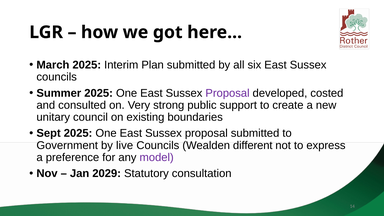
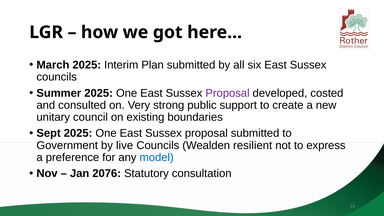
different: different -> resilient
model colour: purple -> blue
2029: 2029 -> 2076
